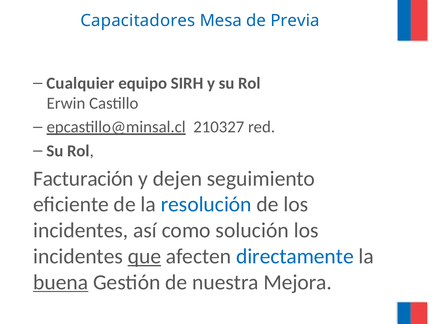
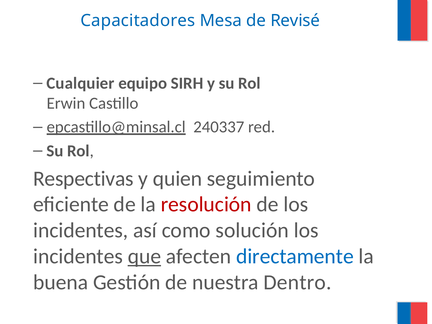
Previa: Previa -> Revisé
210327: 210327 -> 240337
Facturación: Facturación -> Respectivas
dejen: dejen -> quien
resolución colour: blue -> red
buena underline: present -> none
Mejora: Mejora -> Dentro
